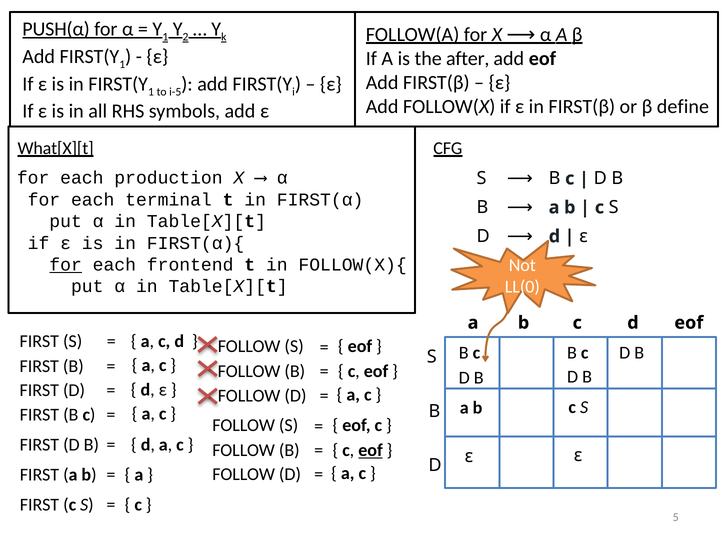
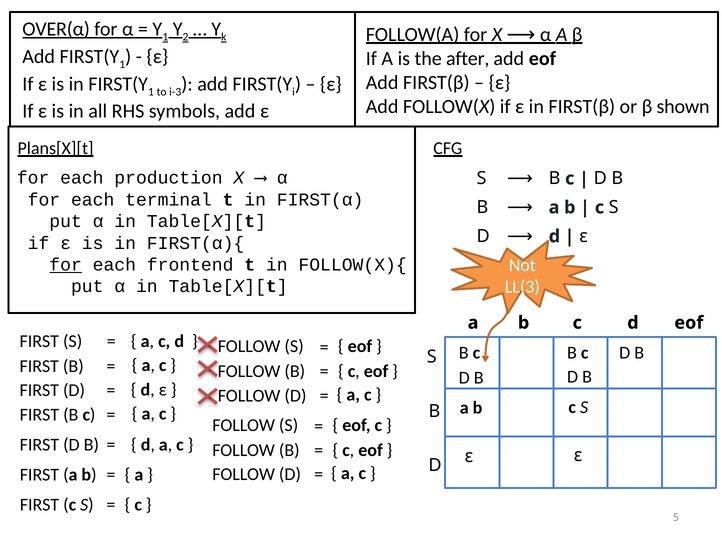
PUSH(α: PUSH(α -> OVER(α
i-5: i-5 -> i-3
define: define -> shown
What[X][t: What[X][t -> Plans[X][t
LL(0: LL(0 -> LL(3
eof at (371, 450) underline: present -> none
